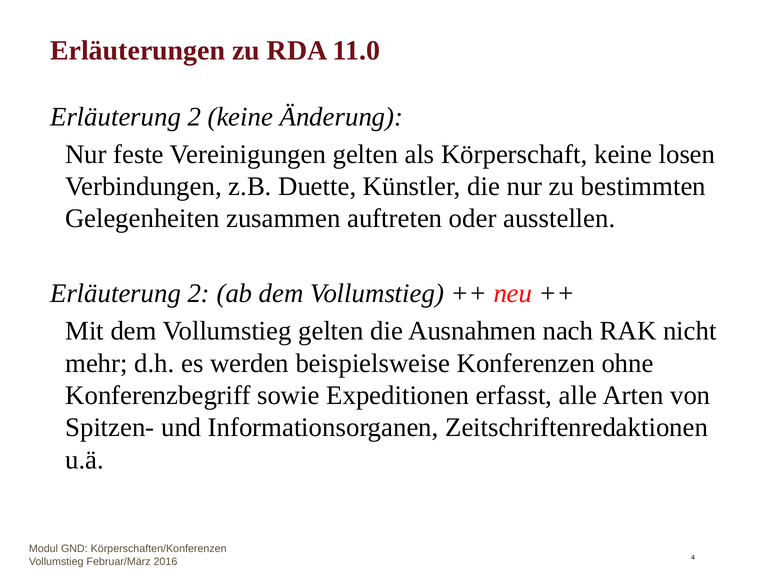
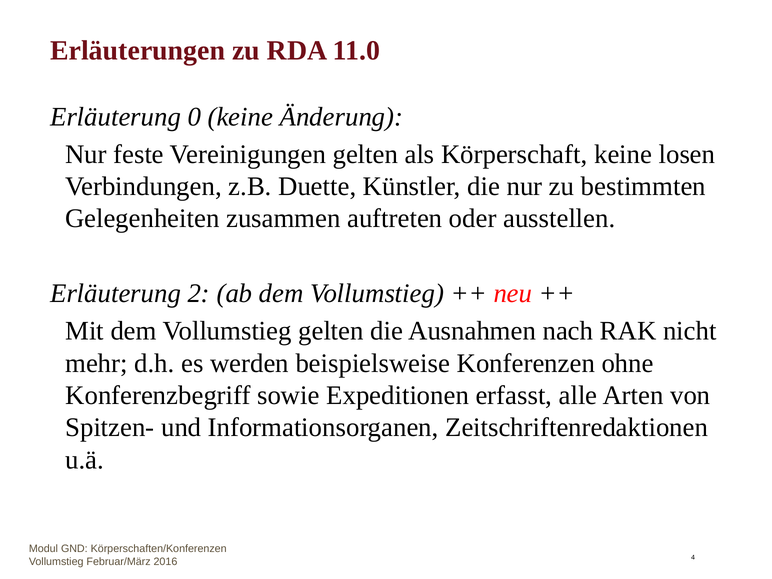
2 at (194, 117): 2 -> 0
